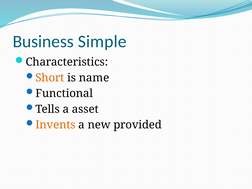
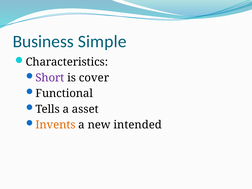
Short colour: orange -> purple
name: name -> cover
provided: provided -> intended
